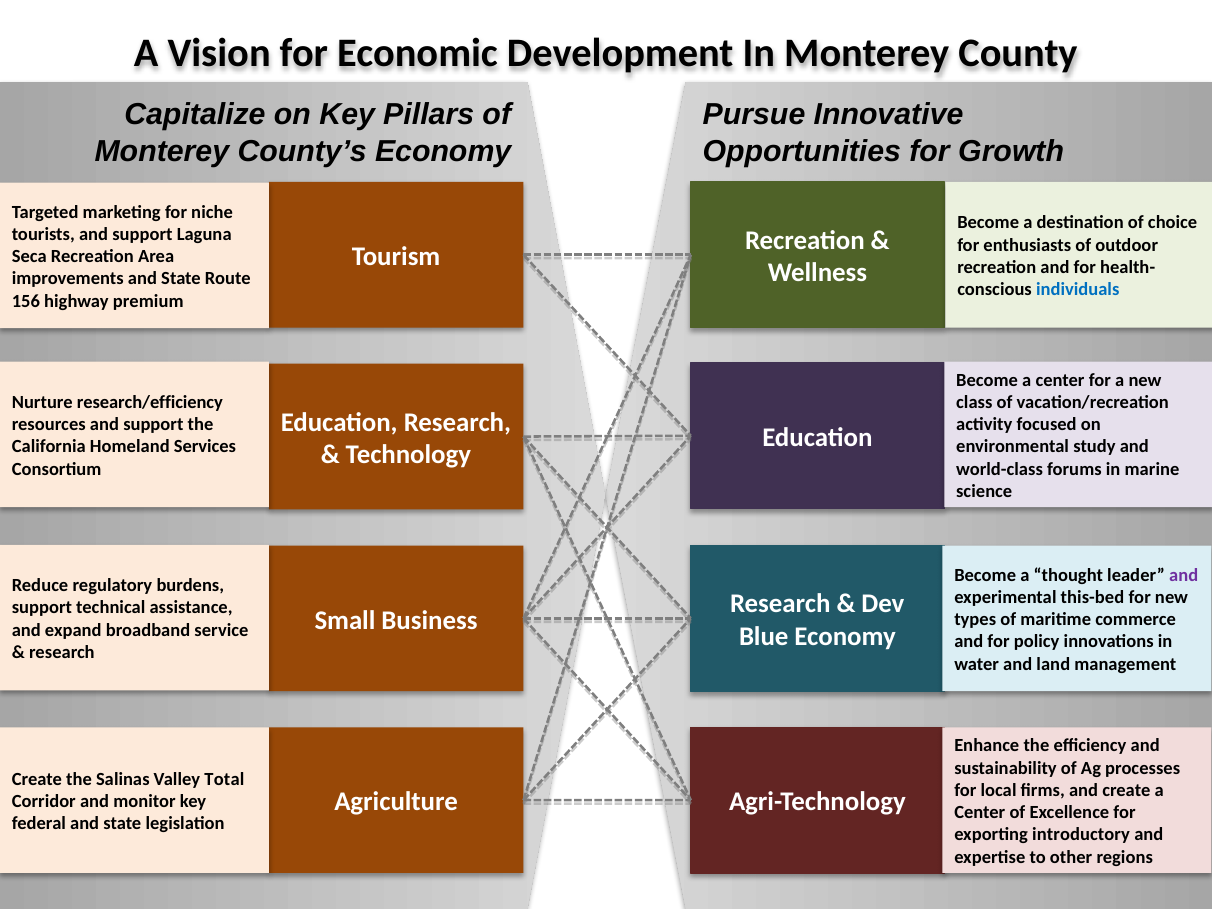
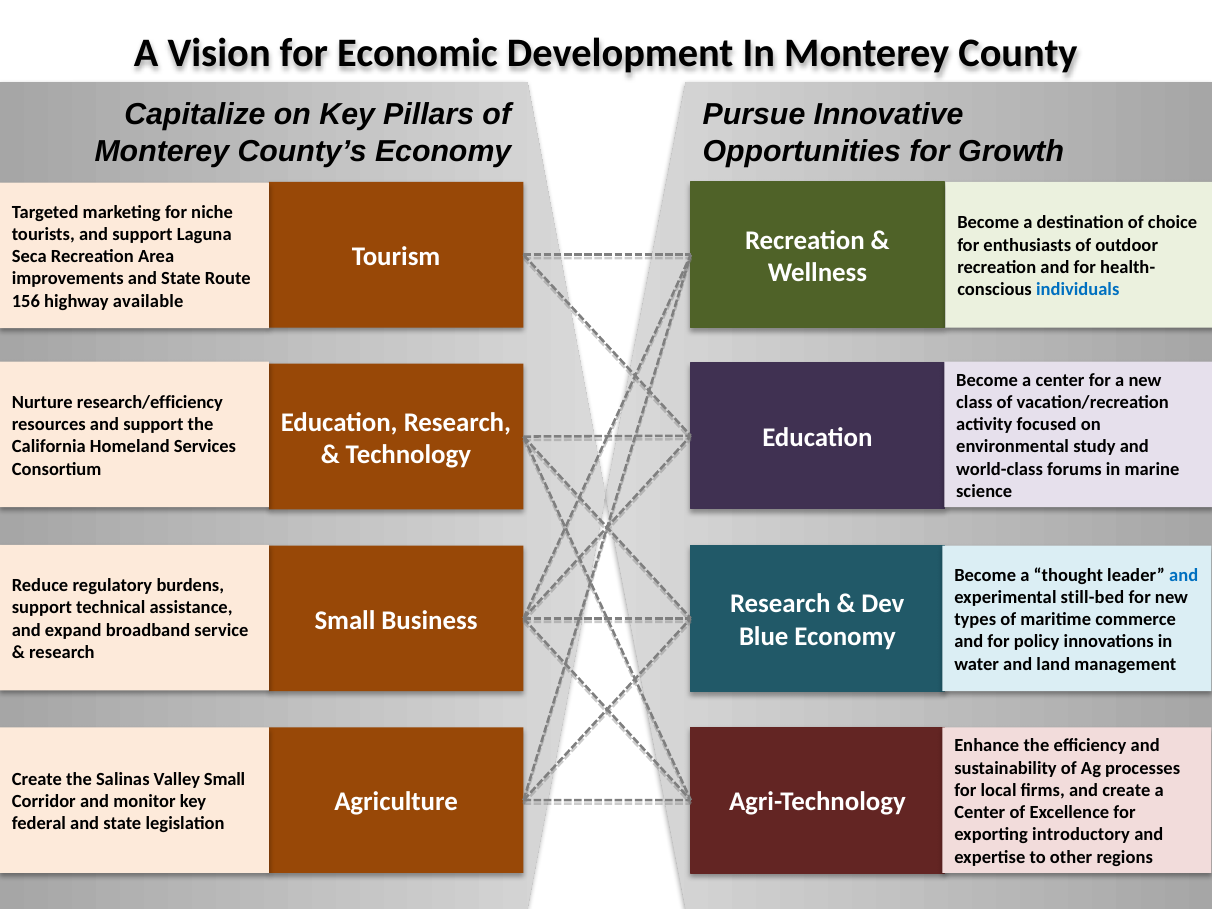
premium: premium -> available
and at (1184, 575) colour: purple -> blue
this-bed: this-bed -> still-bed
Valley Total: Total -> Small
